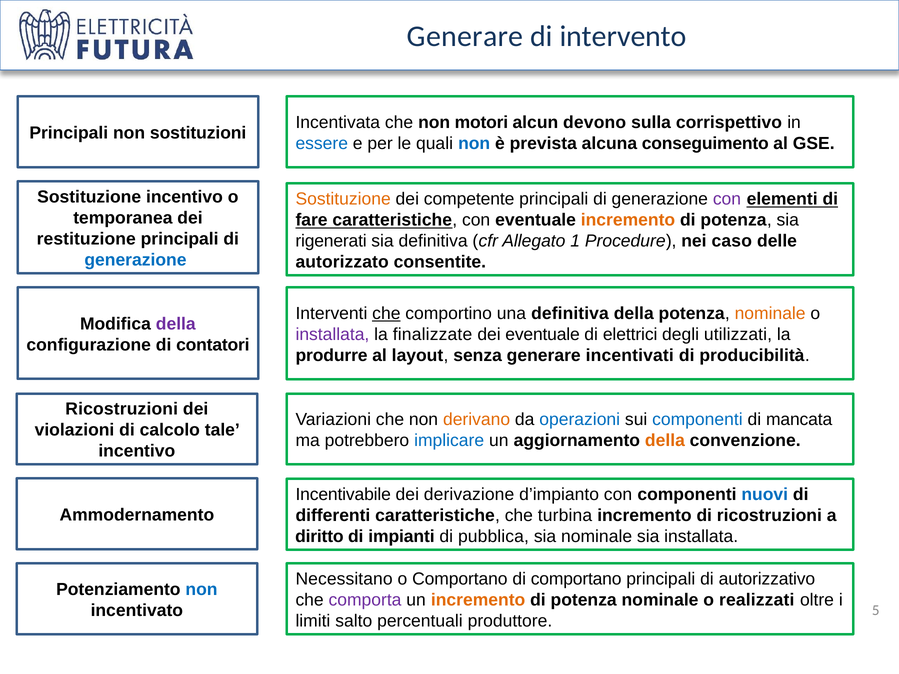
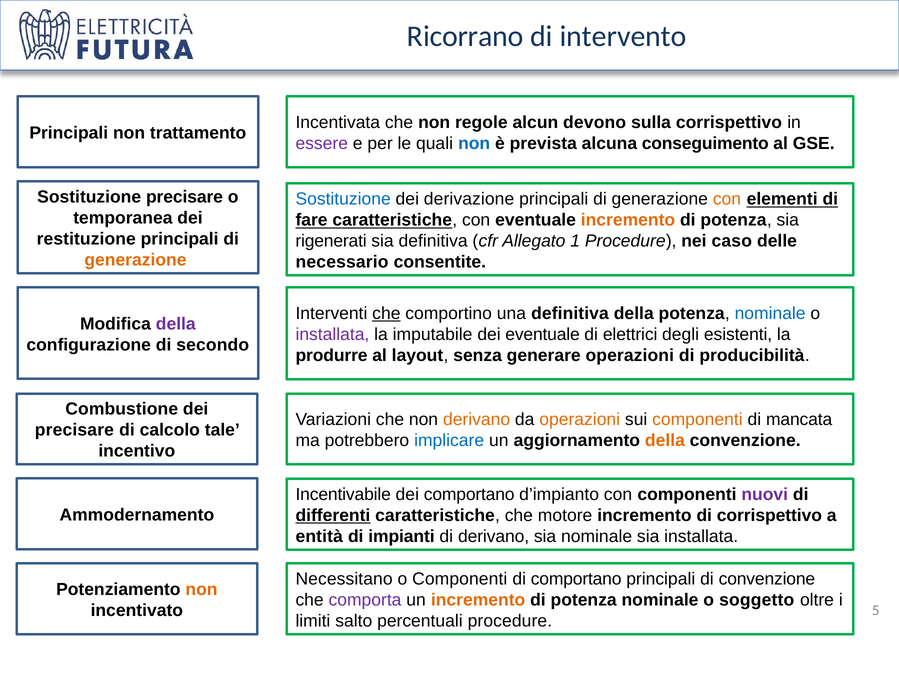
Generare at (465, 37): Generare -> Ricorrano
motori: motori -> regole
sostituzioni: sostituzioni -> trattamento
essere colour: blue -> purple
Sostituzione incentivo: incentivo -> precisare
Sostituzione at (343, 199) colour: orange -> blue
competente: competente -> derivazione
con at (727, 199) colour: purple -> orange
generazione at (135, 260) colour: blue -> orange
autorizzato: autorizzato -> necessario
nominale at (770, 314) colour: orange -> blue
finalizzate: finalizzate -> imputabile
utilizzati: utilizzati -> esistenti
contatori: contatori -> secondo
generare incentivati: incentivati -> operazioni
Ricostruzioni at (122, 409): Ricostruzioni -> Combustione
operazioni at (580, 420) colour: blue -> orange
componenti at (697, 420) colour: blue -> orange
violazioni at (74, 430): violazioni -> precisare
dei derivazione: derivazione -> comportano
nuovi colour: blue -> purple
differenti underline: none -> present
turbina: turbina -> motore
di ricostruzioni: ricostruzioni -> corrispettivo
diritto: diritto -> entità
di pubblica: pubblica -> derivano
o Comportano: Comportano -> Componenti
di autorizzativo: autorizzativo -> convenzione
non at (201, 590) colour: blue -> orange
realizzati: realizzati -> soggetto
percentuali produttore: produttore -> procedure
